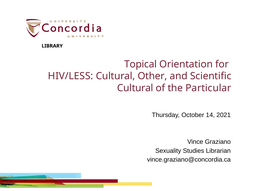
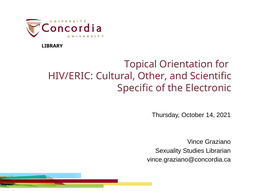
HIV/LESS: HIV/LESS -> HIV/ERIC
Cultural at (135, 88): Cultural -> Specific
Particular: Particular -> Electronic
